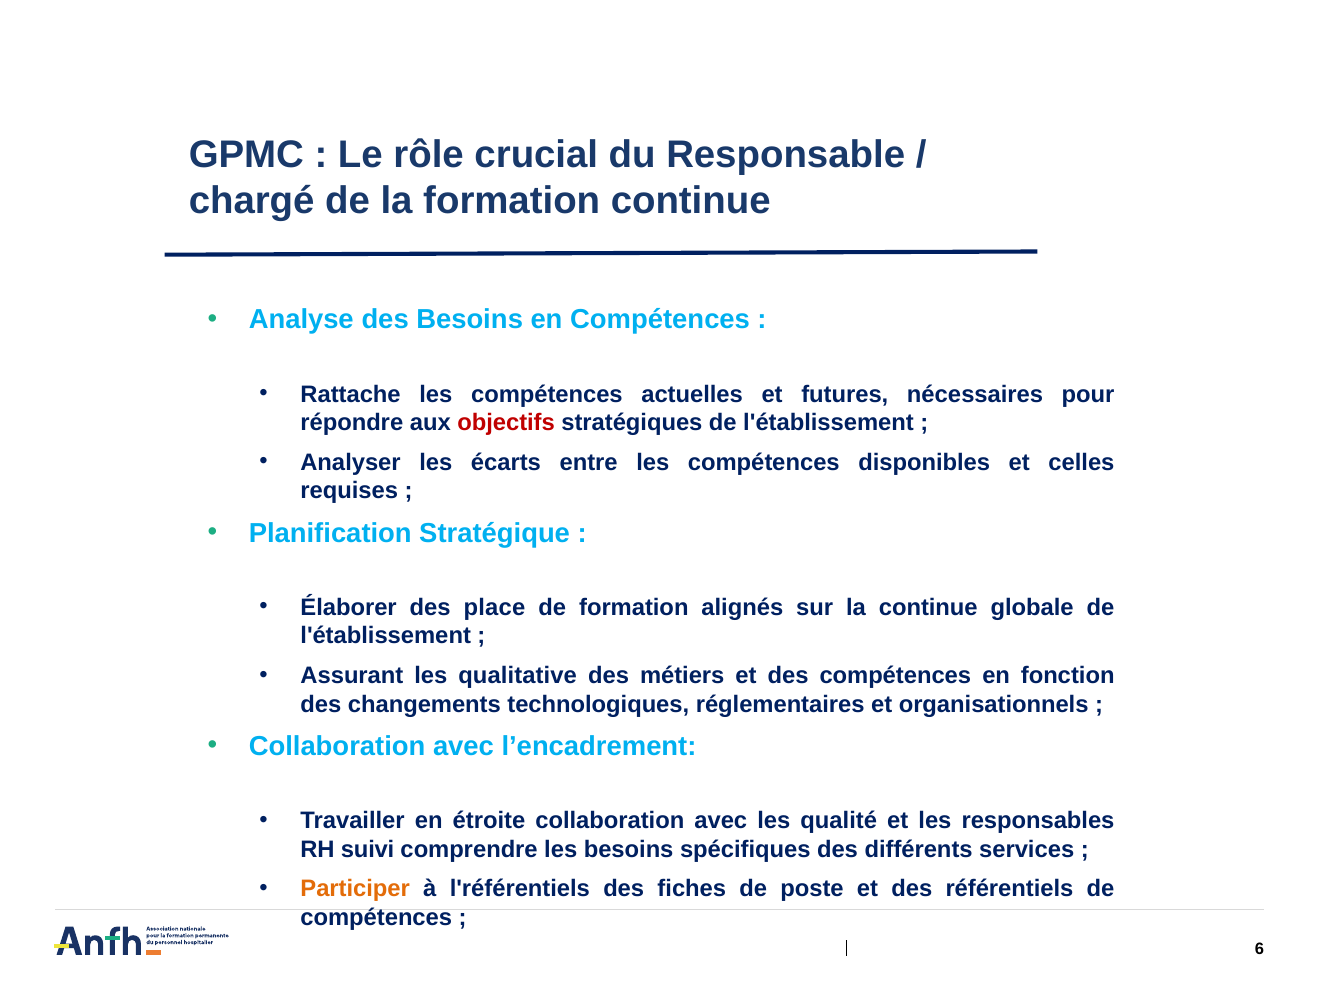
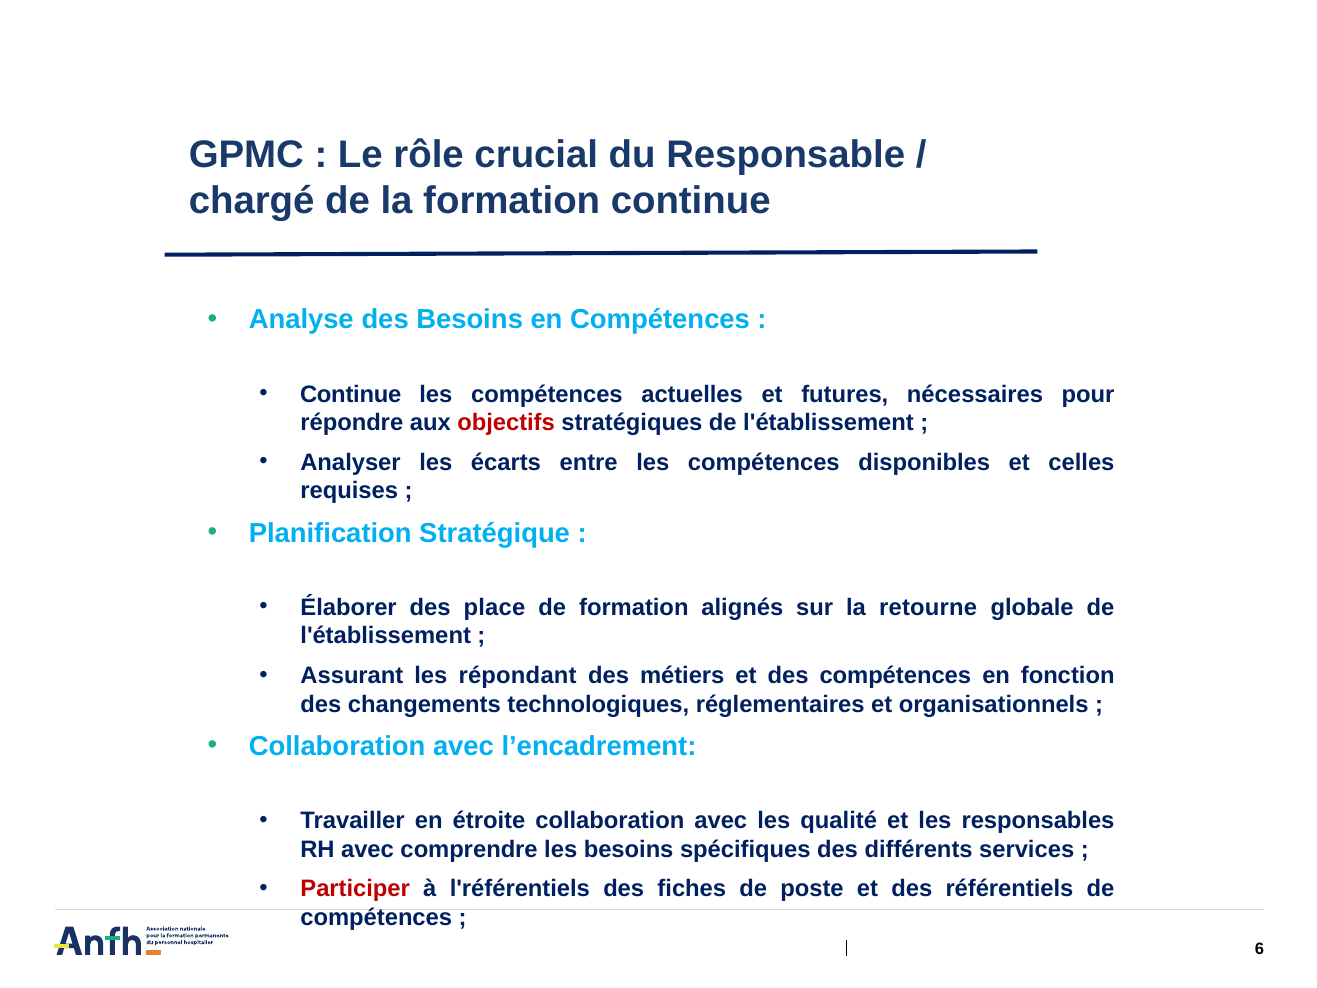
Rattache at (351, 394): Rattache -> Continue
la continue: continue -> retourne
qualitative: qualitative -> répondant
RH suivi: suivi -> avec
Participer colour: orange -> red
